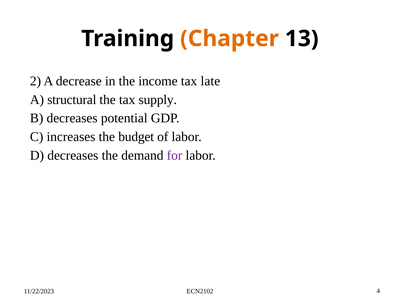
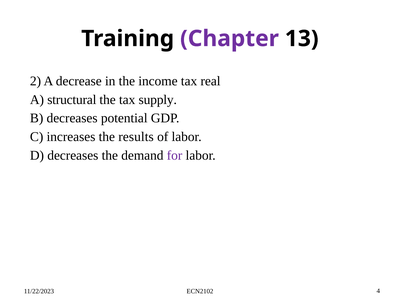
Chapter colour: orange -> purple
late: late -> real
budget: budget -> results
